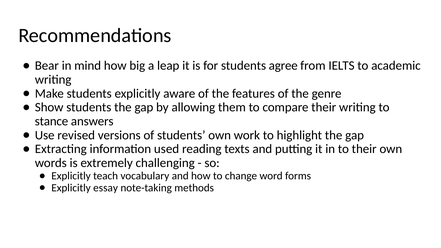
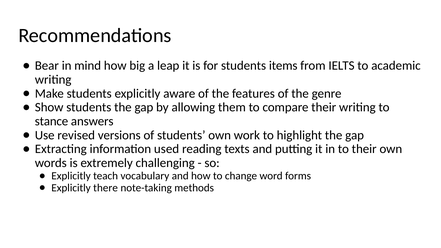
agree: agree -> items
essay: essay -> there
